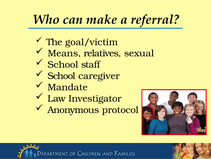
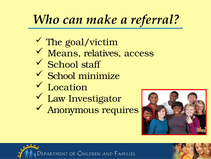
sexual: sexual -> access
caregiver: caregiver -> minimize
Mandate: Mandate -> Location
protocol: protocol -> requires
